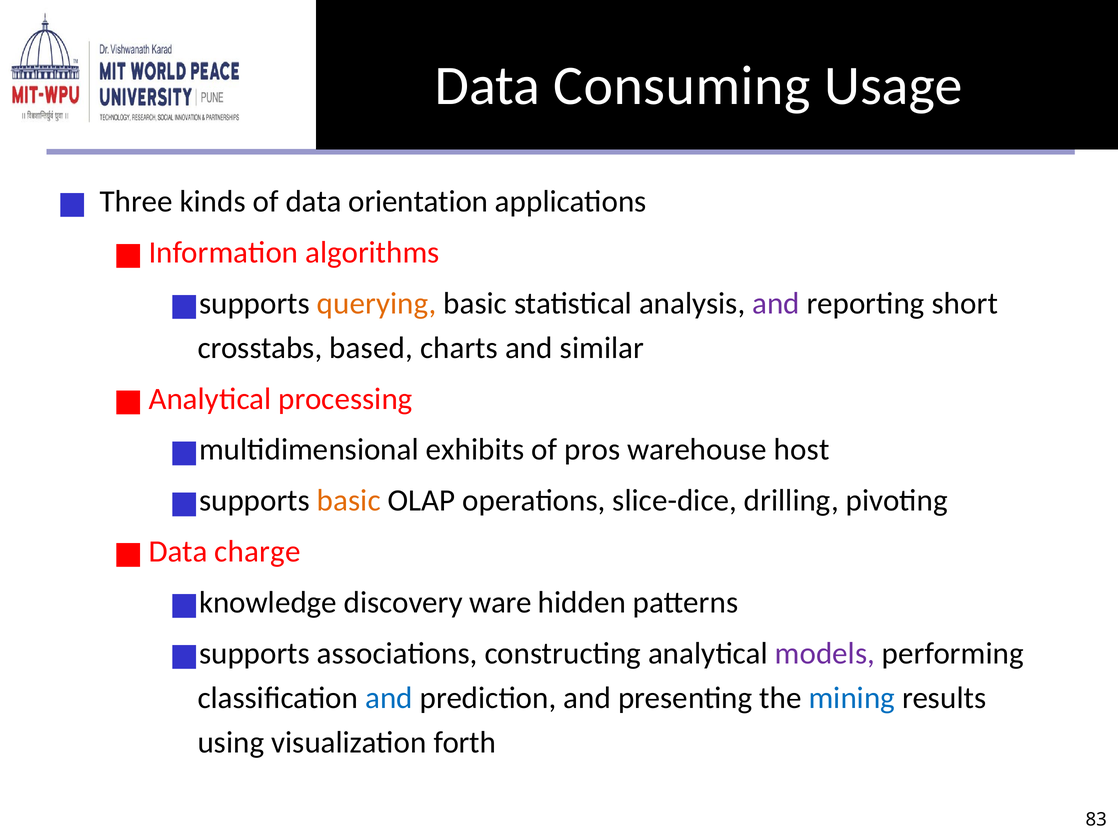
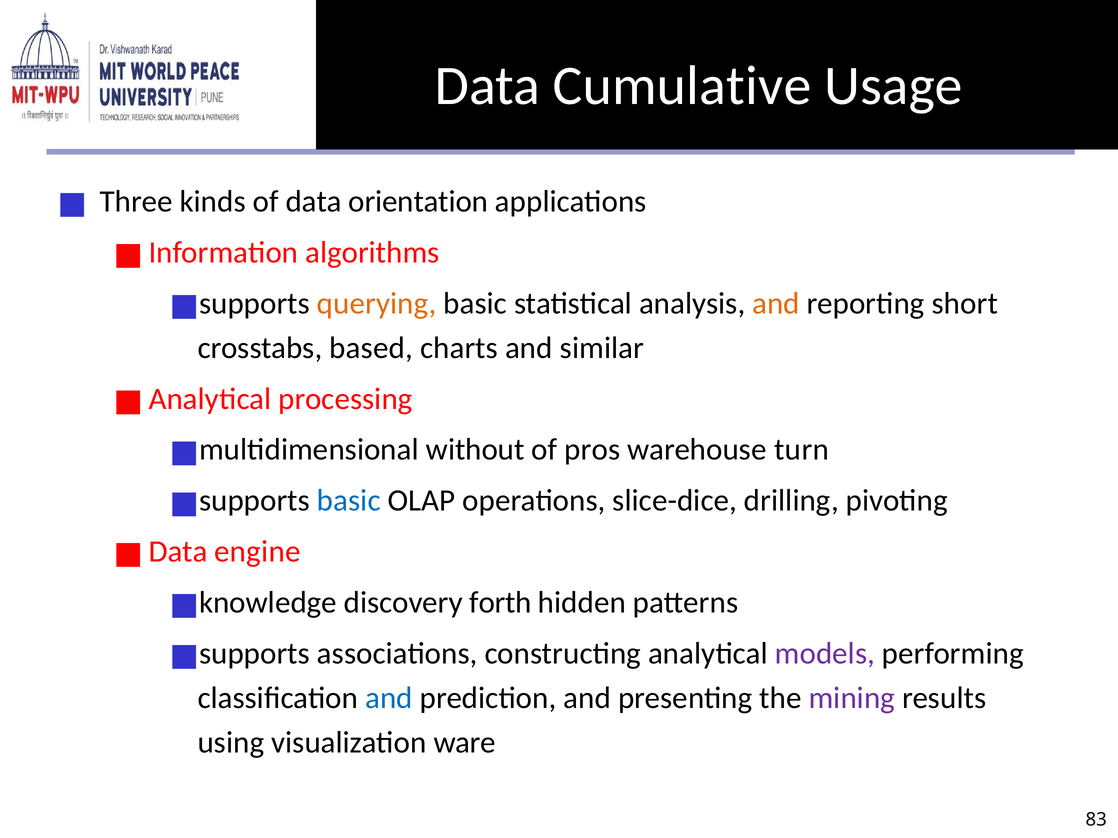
Consuming: Consuming -> Cumulative
and at (776, 303) colour: purple -> orange
exhibits: exhibits -> without
host: host -> turn
basic at (349, 501) colour: orange -> blue
charge: charge -> engine
ware: ware -> forth
mining colour: blue -> purple
forth: forth -> ware
